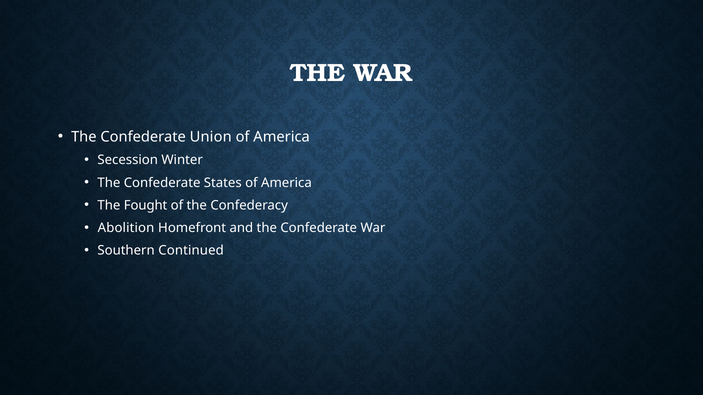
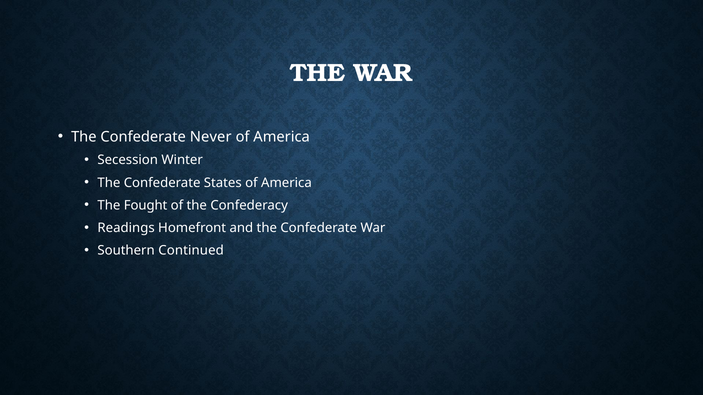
Union: Union -> Never
Abolition: Abolition -> Readings
